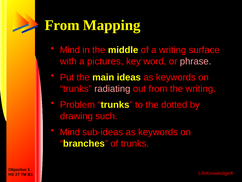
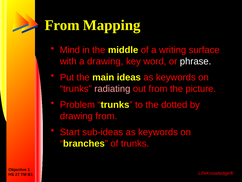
a pictures: pictures -> drawing
phrase colour: pink -> white
the writing: writing -> picture
drawing such: such -> from
Mind at (70, 132): Mind -> Start
